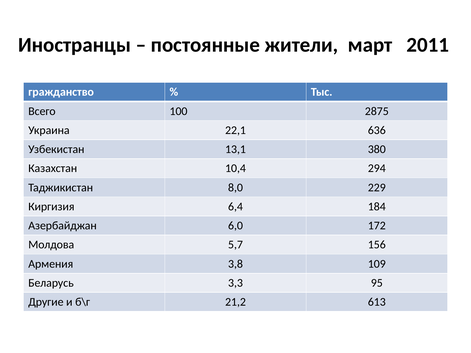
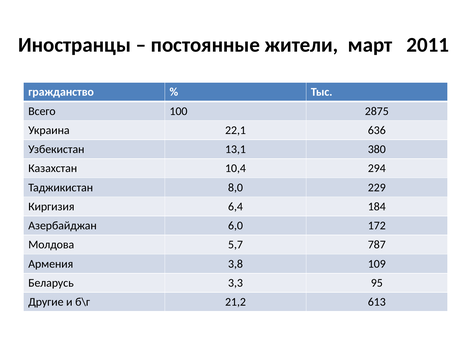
156: 156 -> 787
